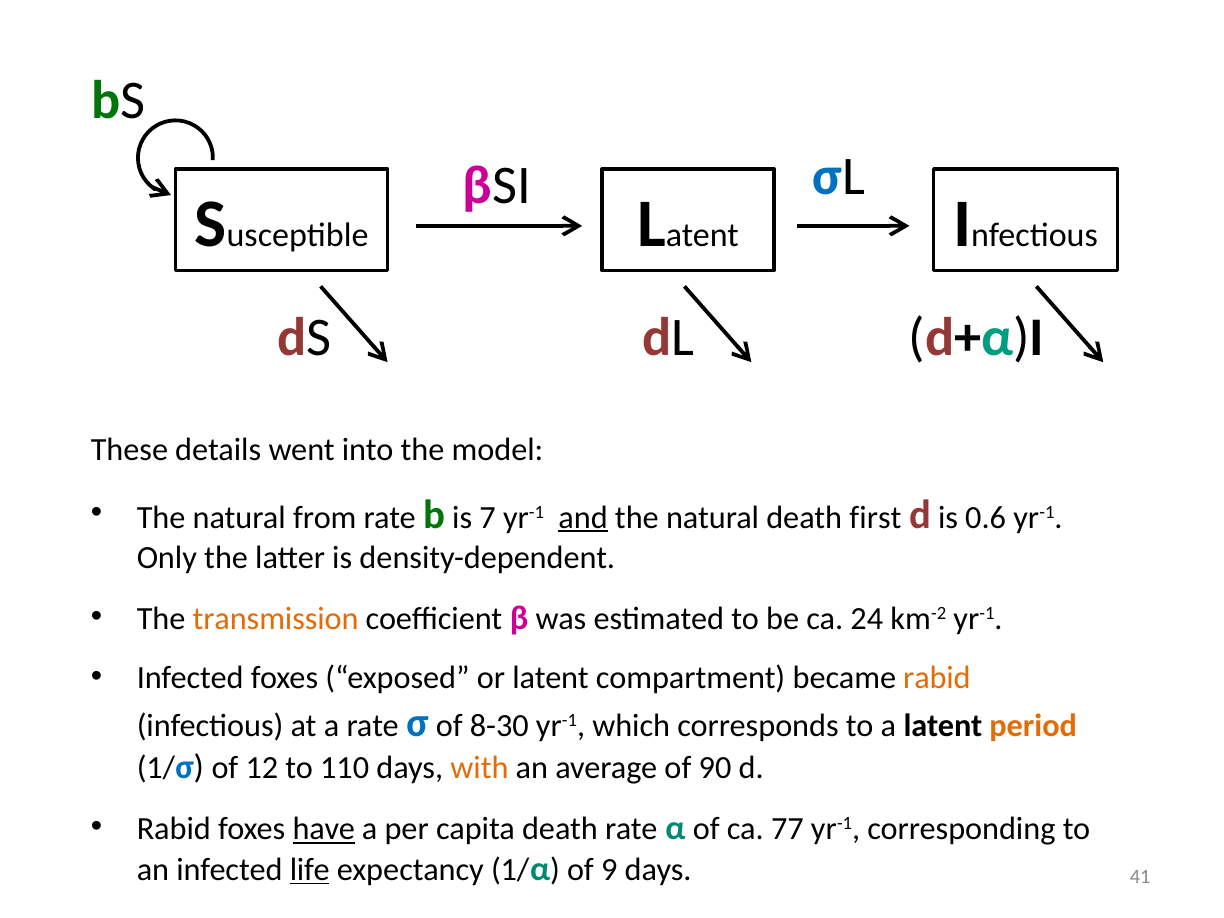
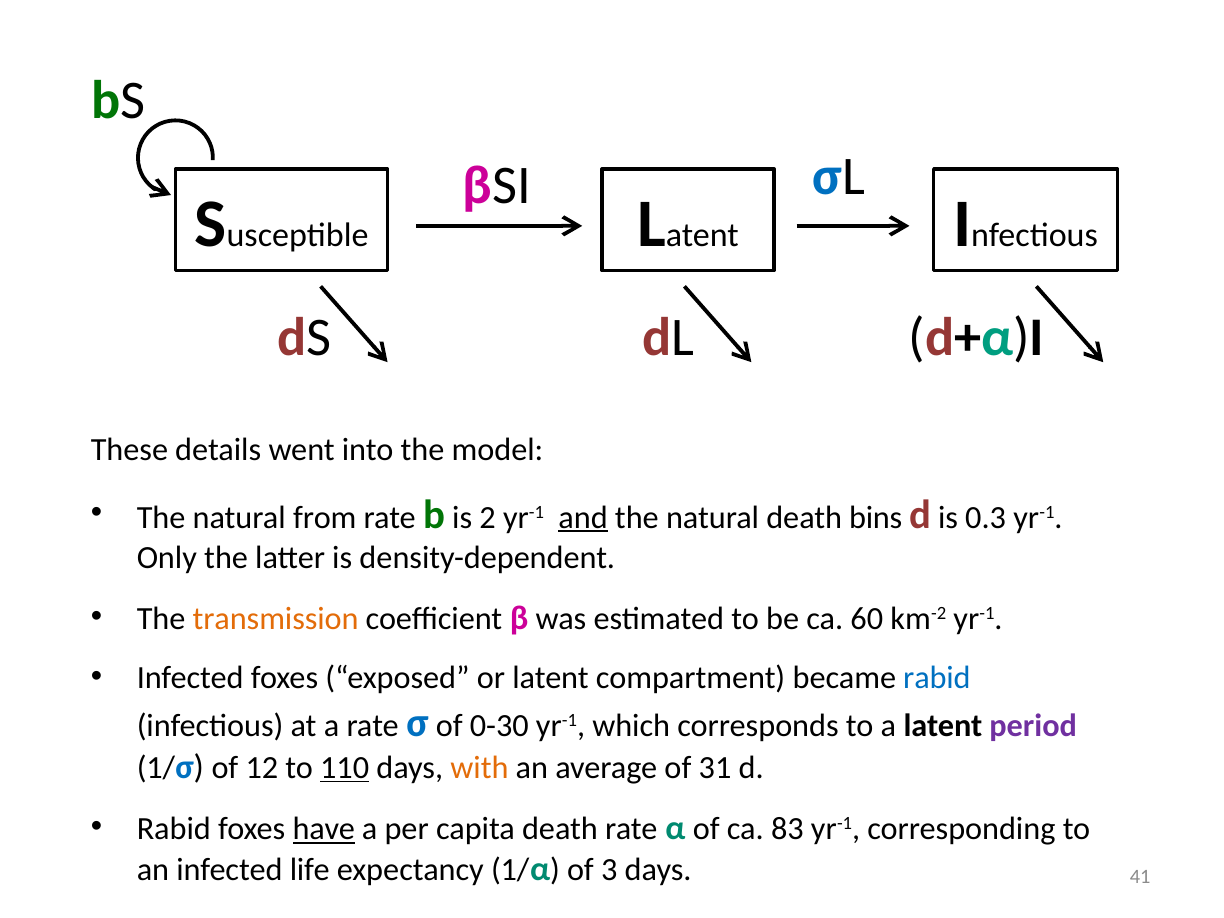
7: 7 -> 2
first: first -> bins
0.6: 0.6 -> 0.3
24: 24 -> 60
rabid at (937, 678) colour: orange -> blue
8-30: 8-30 -> 0-30
period colour: orange -> purple
110 underline: none -> present
90: 90 -> 31
77: 77 -> 83
life underline: present -> none
9: 9 -> 3
